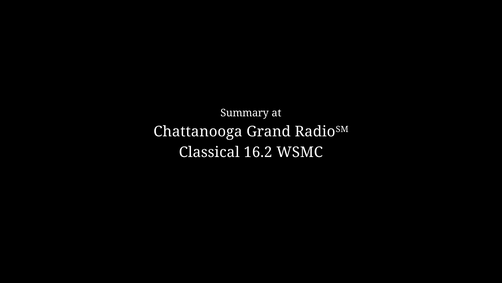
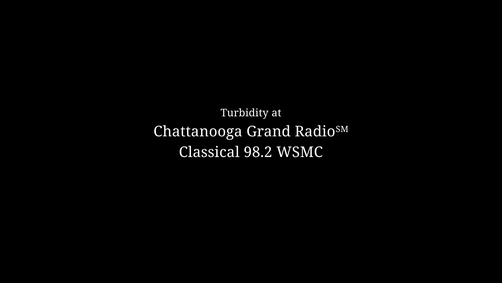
Summary: Summary -> Turbidity
16.2: 16.2 -> 98.2
